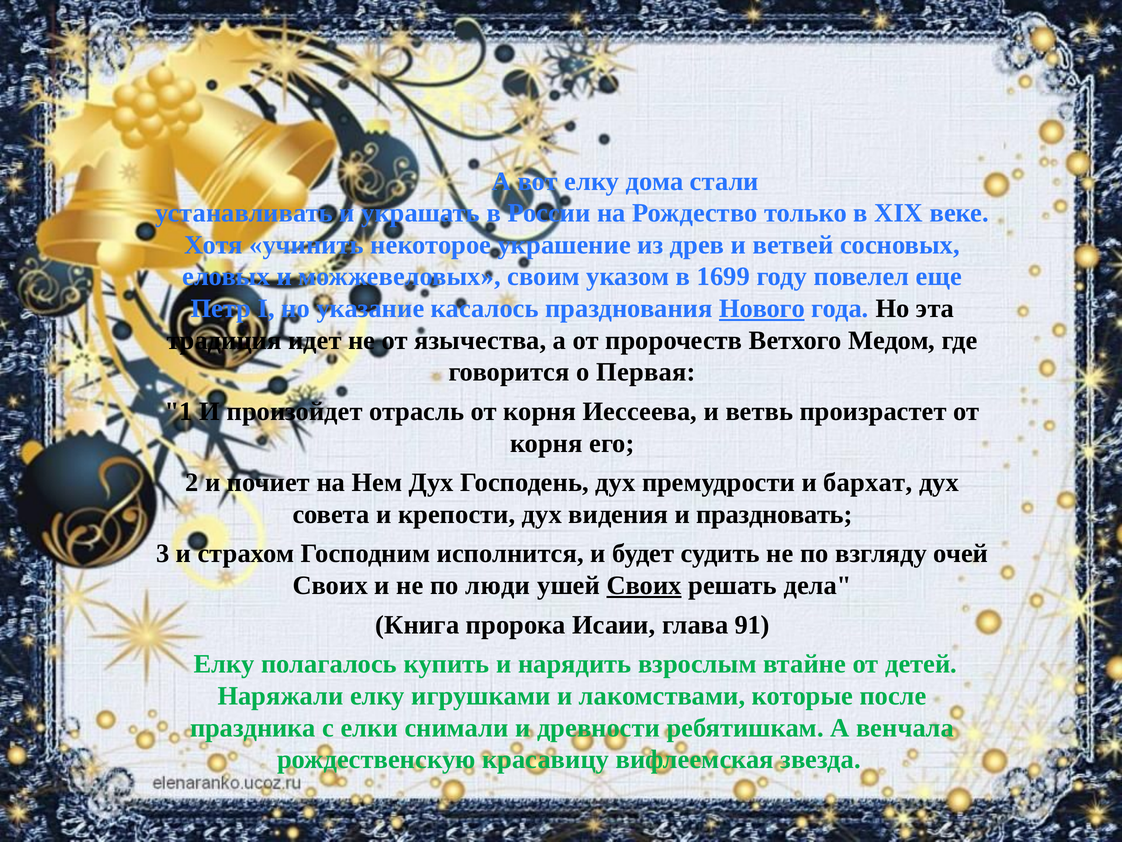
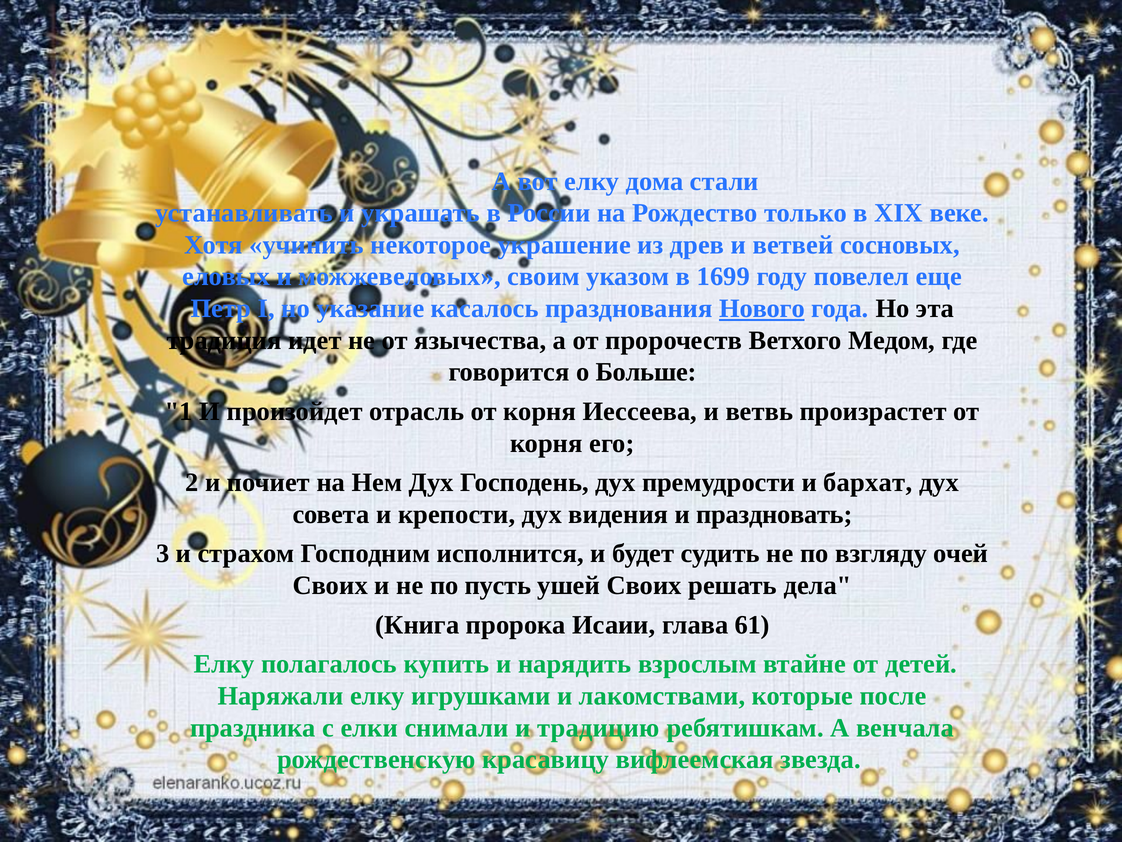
Первая: Первая -> Больше
люди: люди -> пусть
Своих at (644, 585) underline: present -> none
91: 91 -> 61
древности: древности -> традицию
